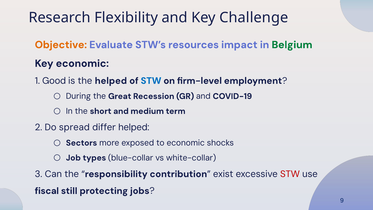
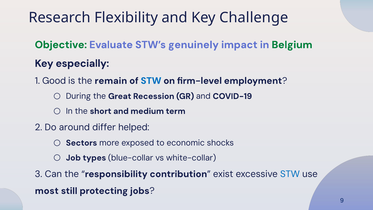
Objective colour: orange -> green
resources: resources -> genuinely
Key economic: economic -> especially
the helped: helped -> remain
spread: spread -> around
STW at (290, 174) colour: red -> blue
fiscal: fiscal -> most
